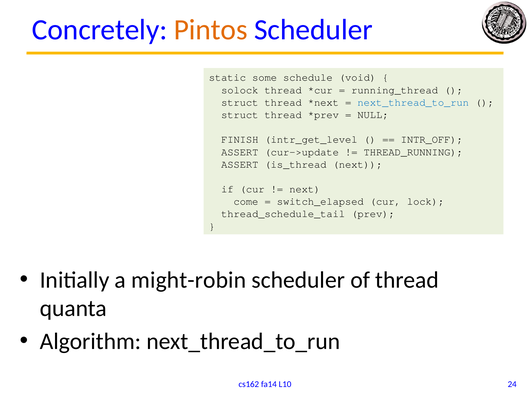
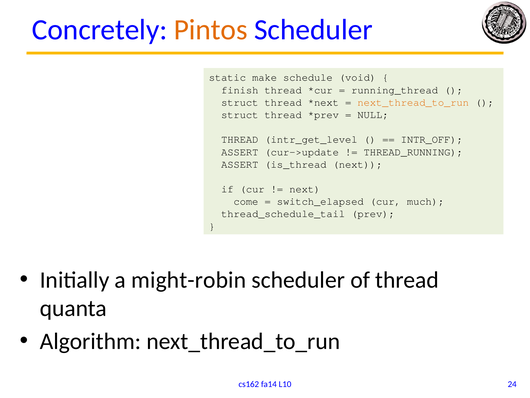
some: some -> make
solock: solock -> finish
next_thread_to_run at (413, 102) colour: blue -> orange
FINISH at (240, 139): FINISH -> THREAD
lock: lock -> much
